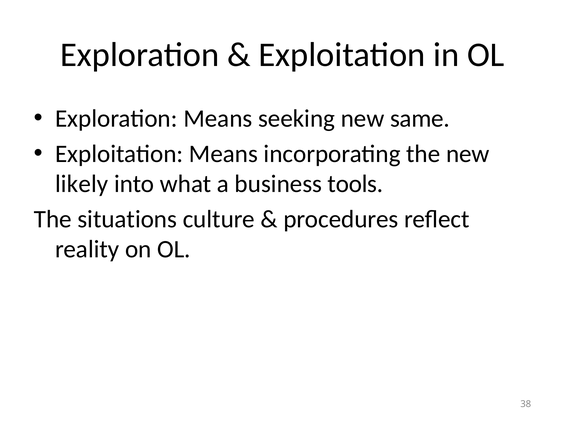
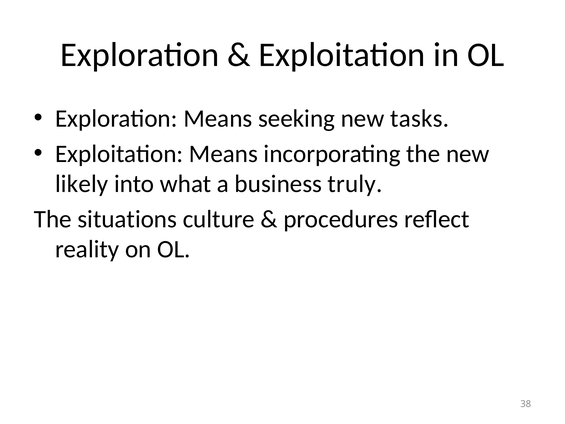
same: same -> tasks
tools: tools -> truly
